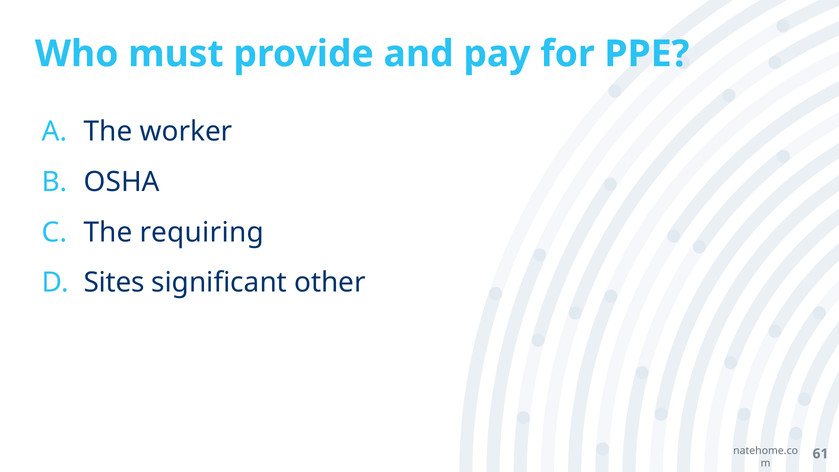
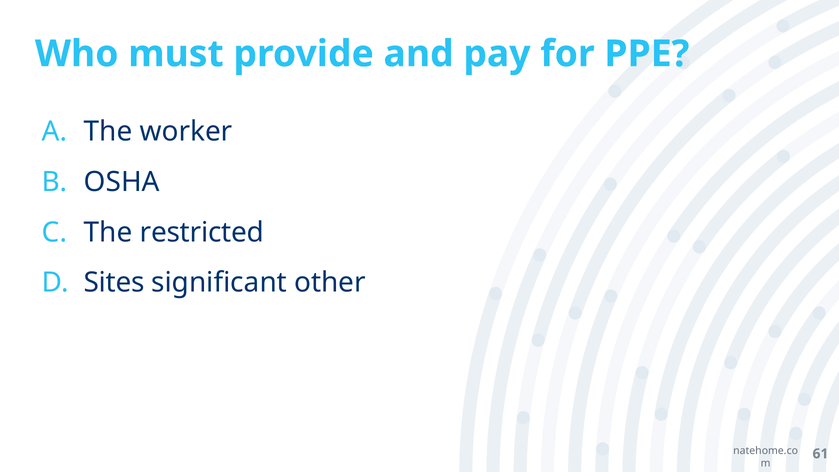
requiring: requiring -> restricted
